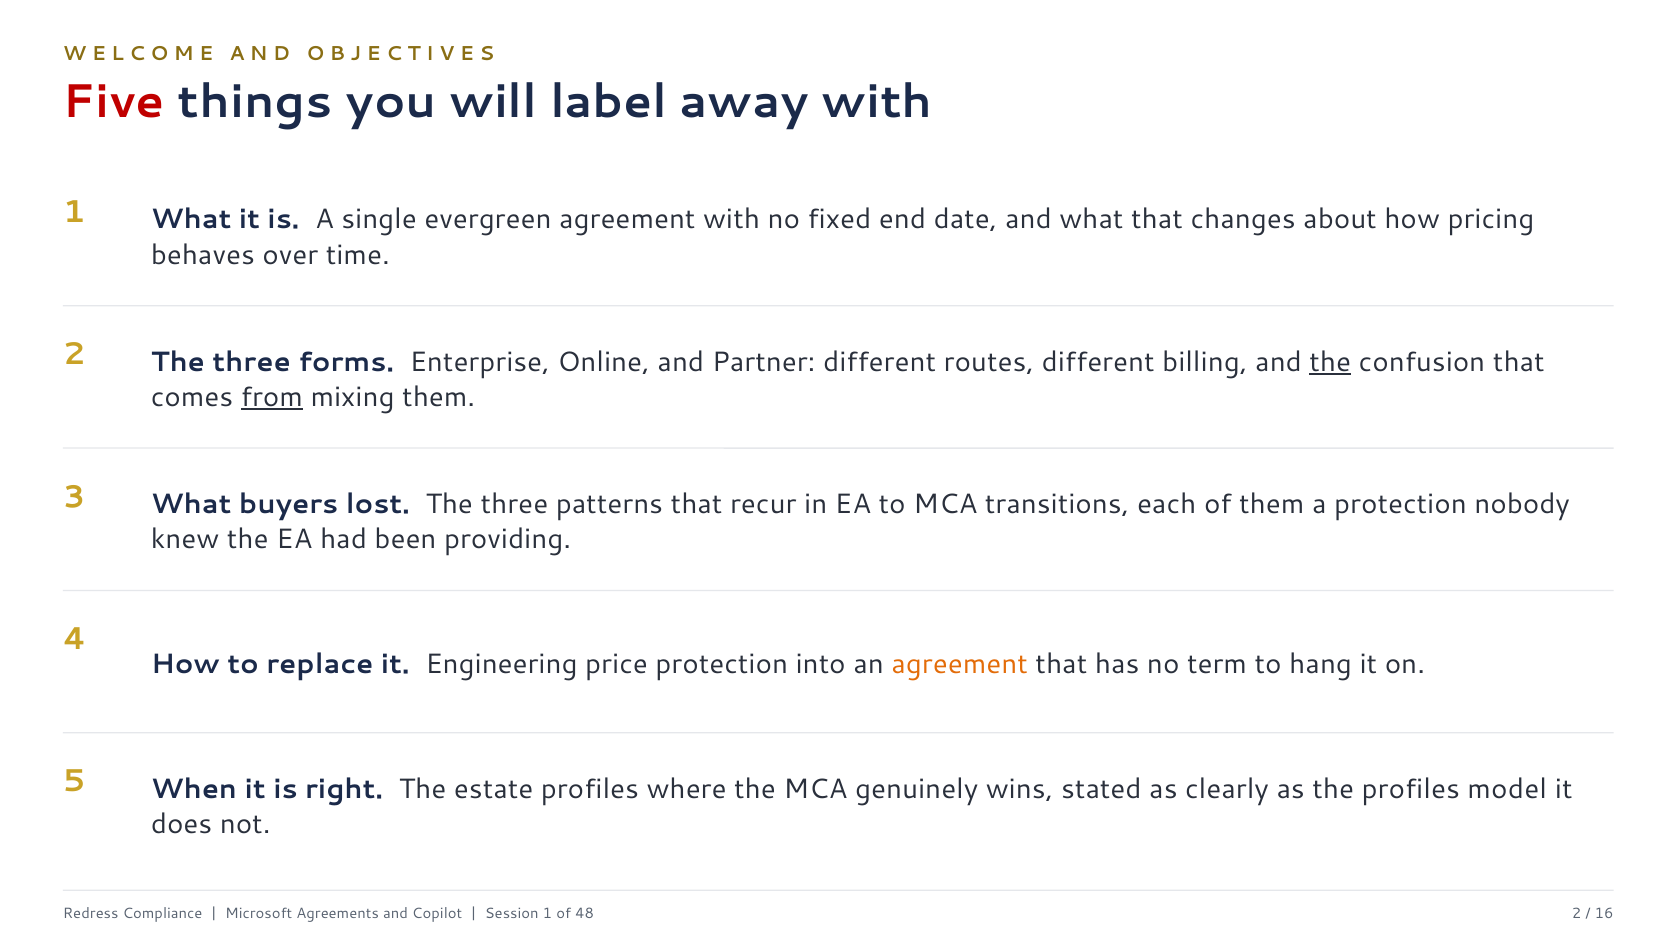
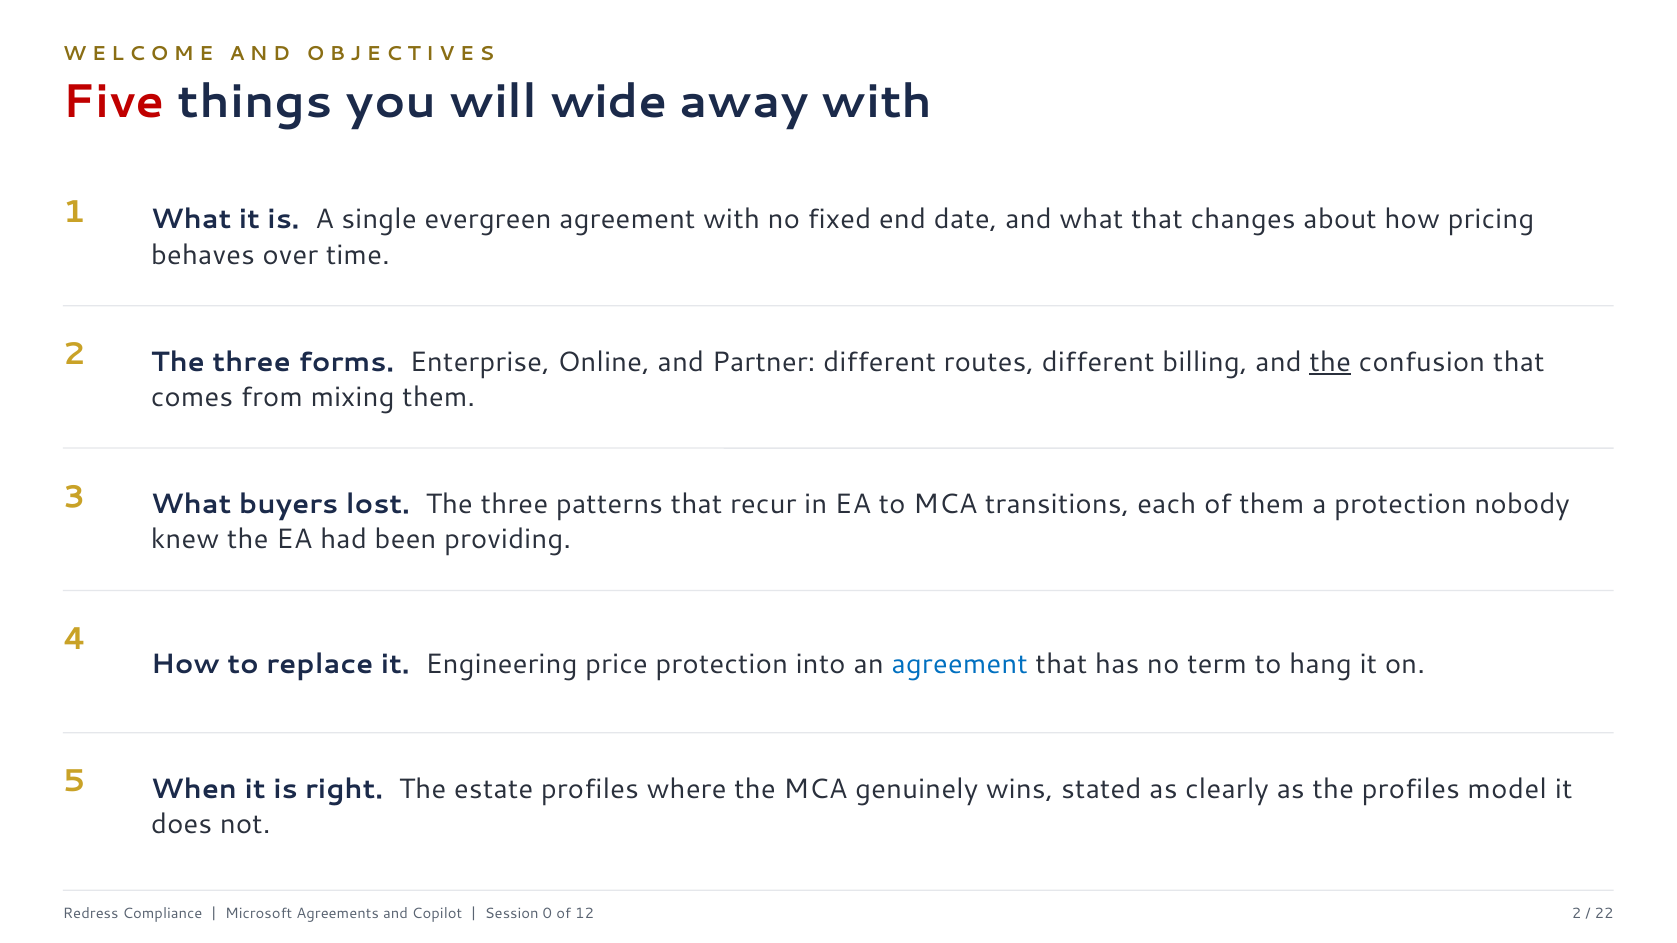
label: label -> wide
from underline: present -> none
agreement at (960, 665) colour: orange -> blue
Session 1: 1 -> 0
48: 48 -> 12
16: 16 -> 22
